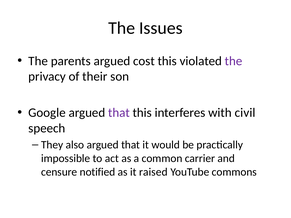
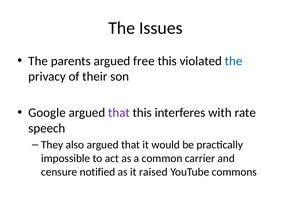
cost: cost -> free
the at (234, 61) colour: purple -> blue
civil: civil -> rate
